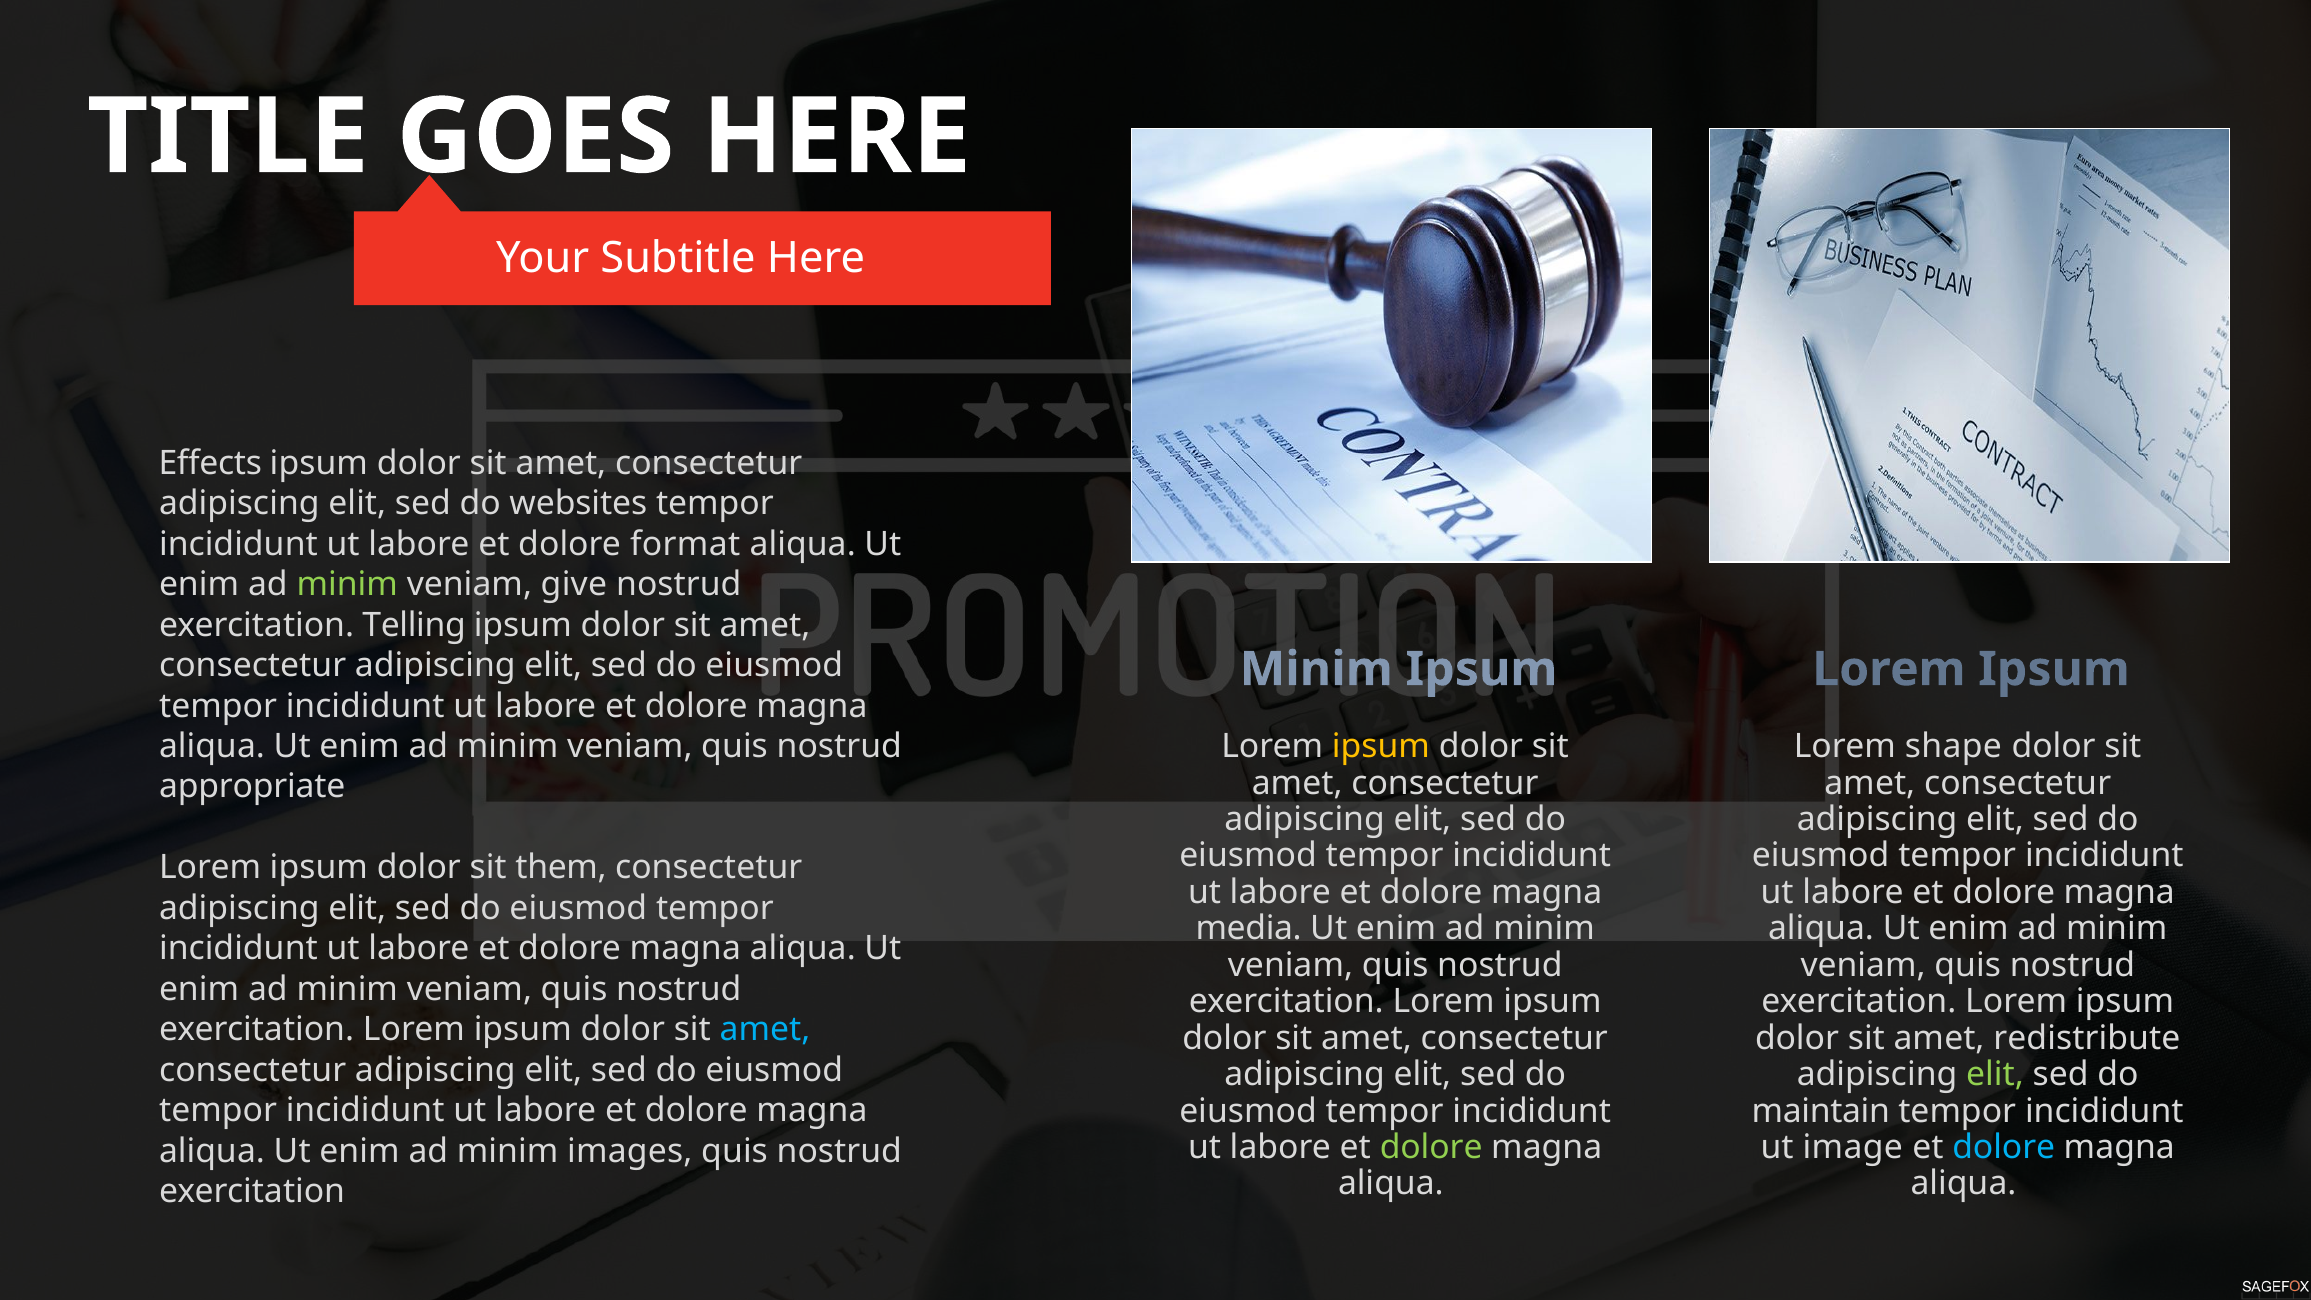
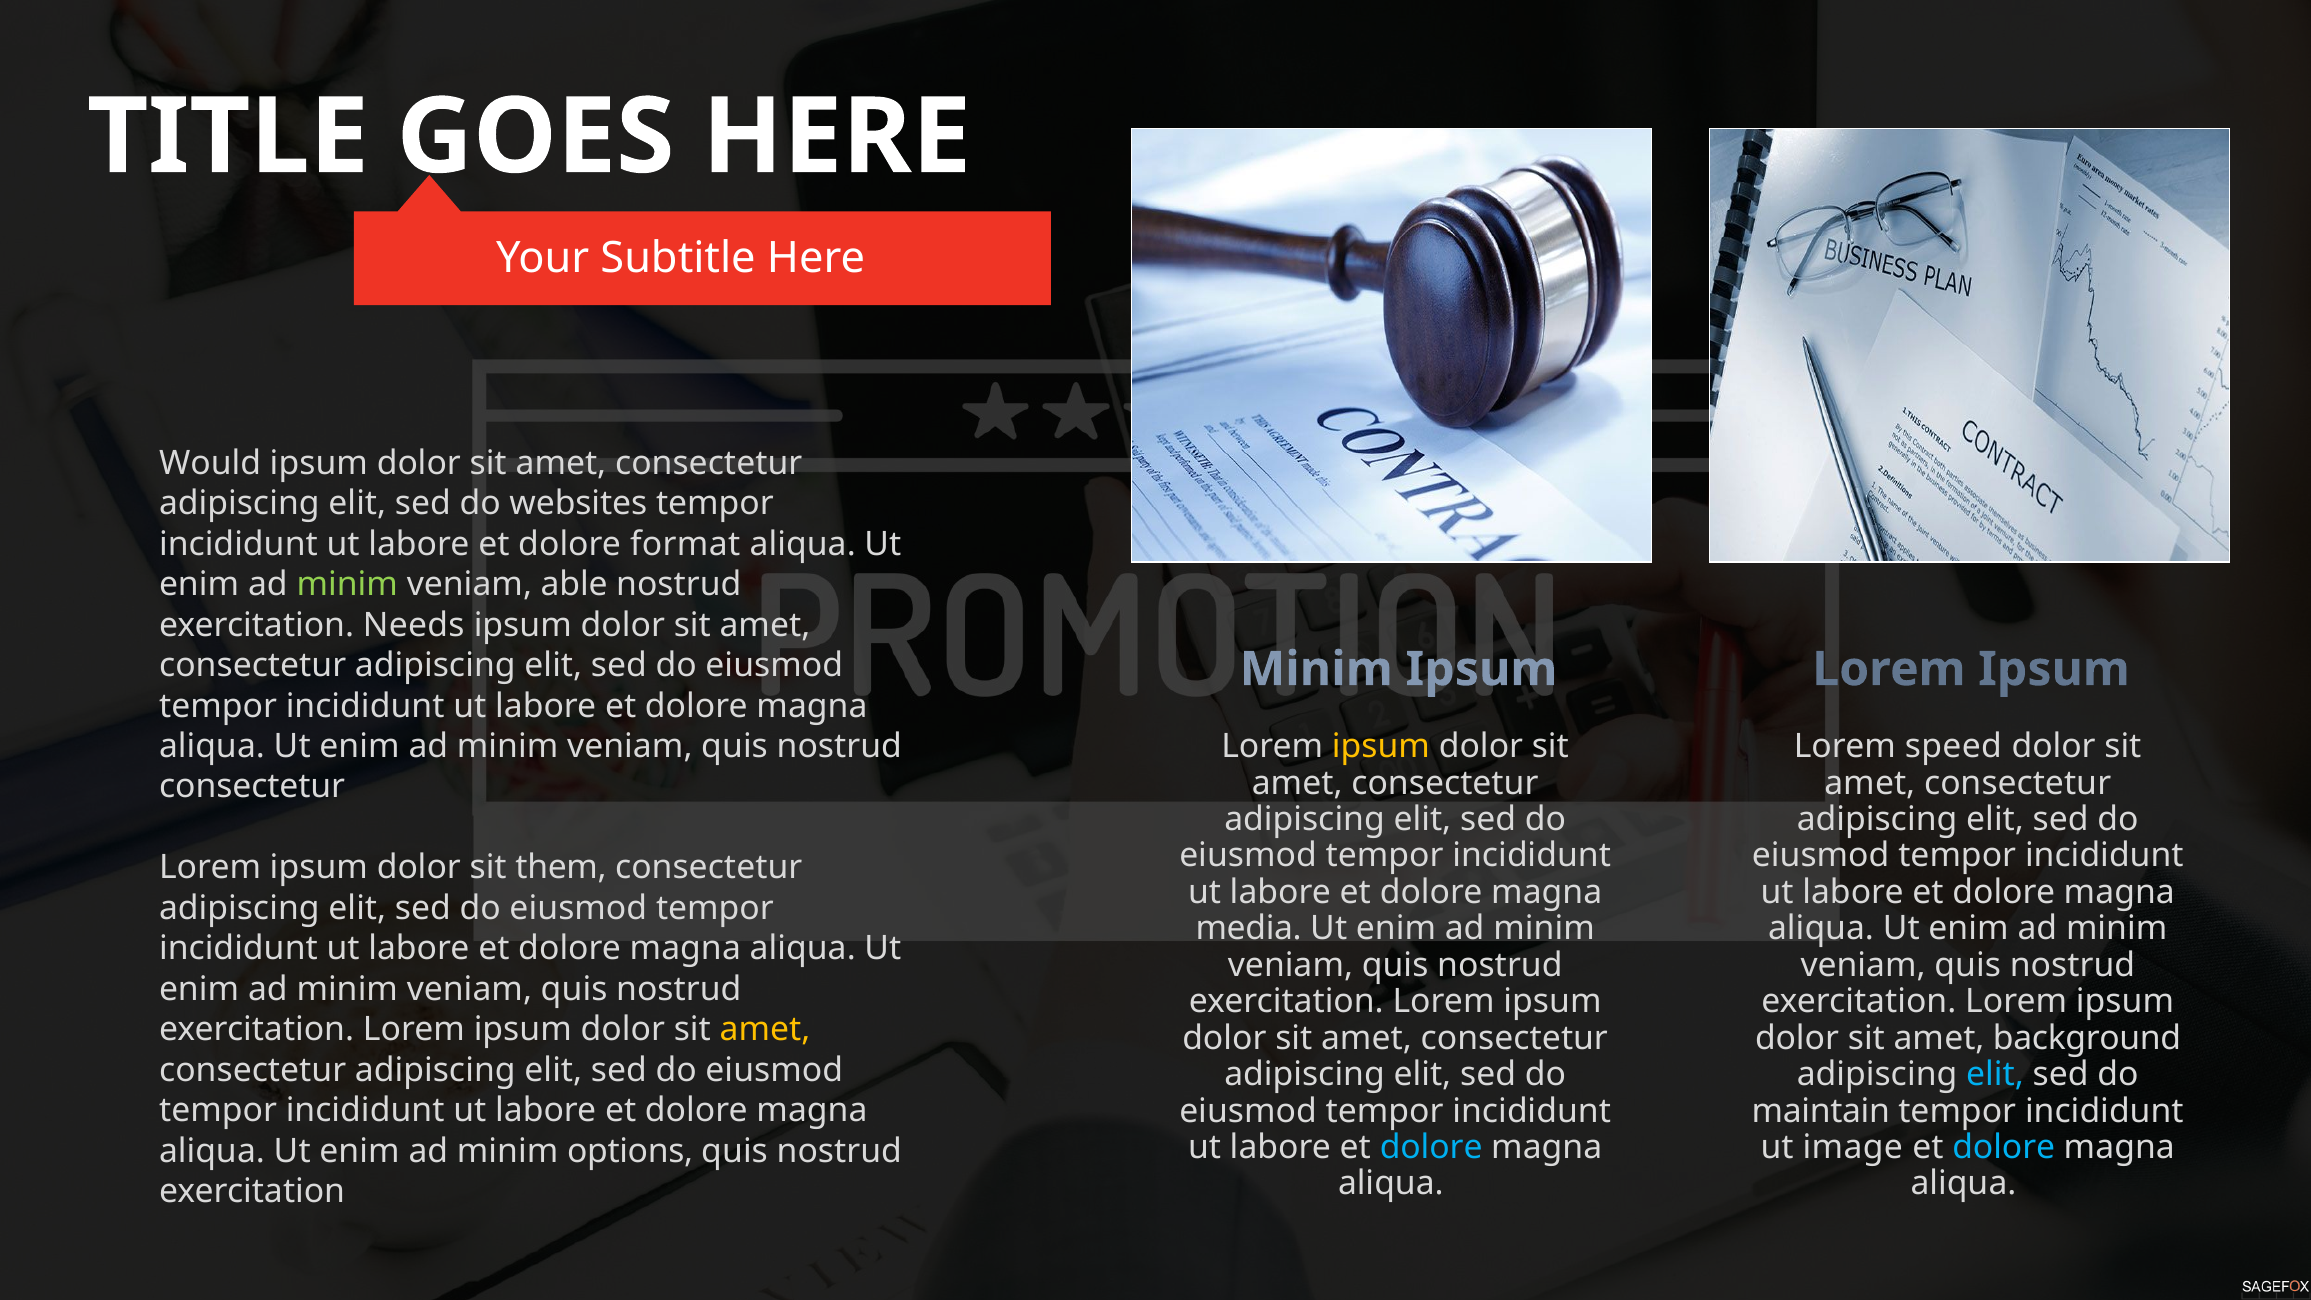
Effects: Effects -> Would
give: give -> able
Telling: Telling -> Needs
shape: shape -> speed
appropriate at (252, 787): appropriate -> consectetur
amet at (765, 1030) colour: light blue -> yellow
redistribute: redistribute -> background
elit at (1995, 1074) colour: light green -> light blue
dolore at (1431, 1147) colour: light green -> light blue
images: images -> options
